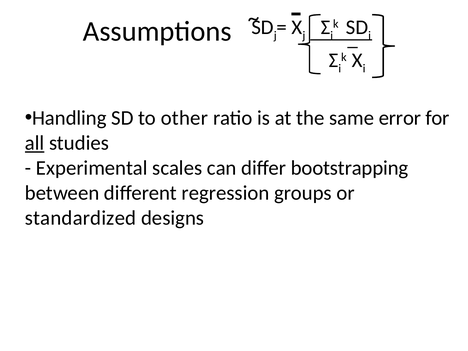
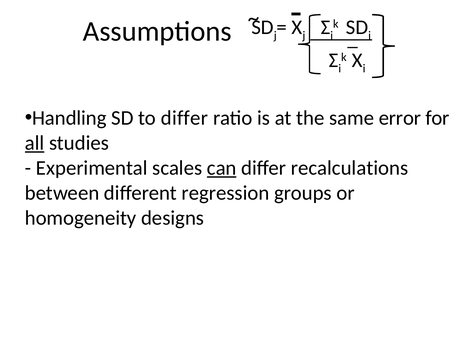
to other: other -> differ
can underline: none -> present
bootstrapping: bootstrapping -> recalculations
standardized: standardized -> homogeneity
